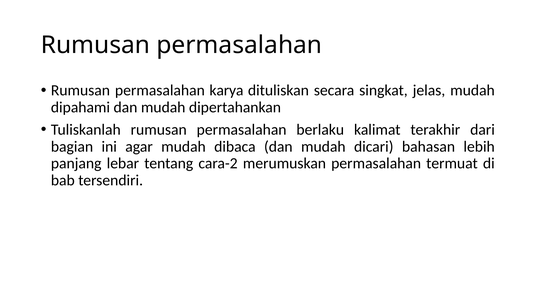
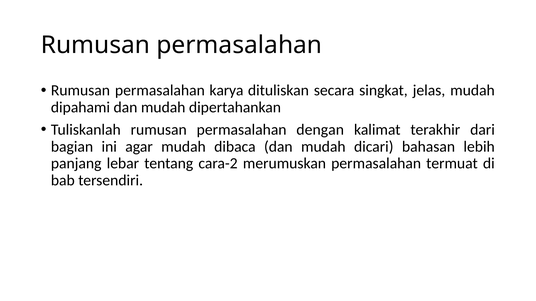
berlaku: berlaku -> dengan
